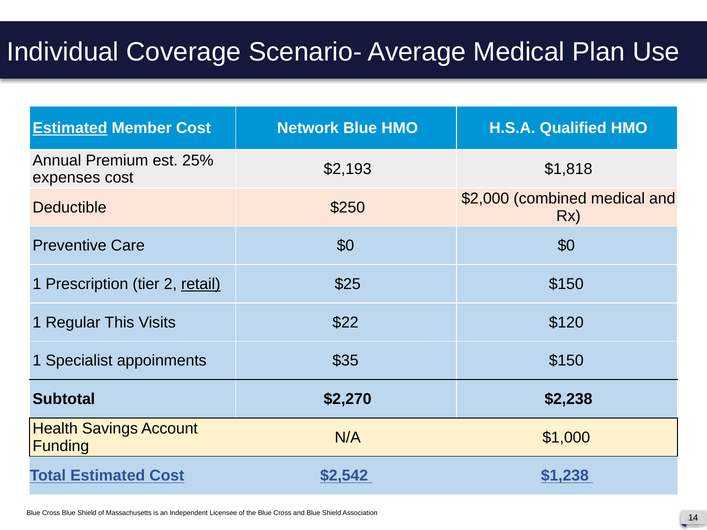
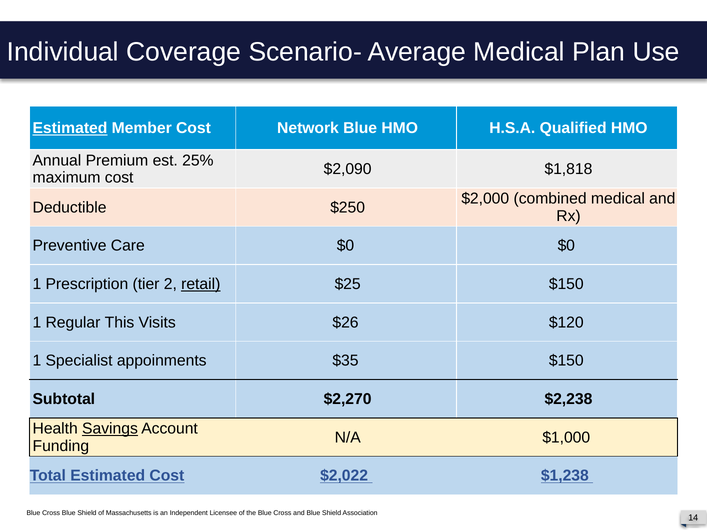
$2,193: $2,193 -> $2,090
expenses: expenses -> maximum
$22: $22 -> $26
Savings underline: none -> present
$2,542: $2,542 -> $2,022
